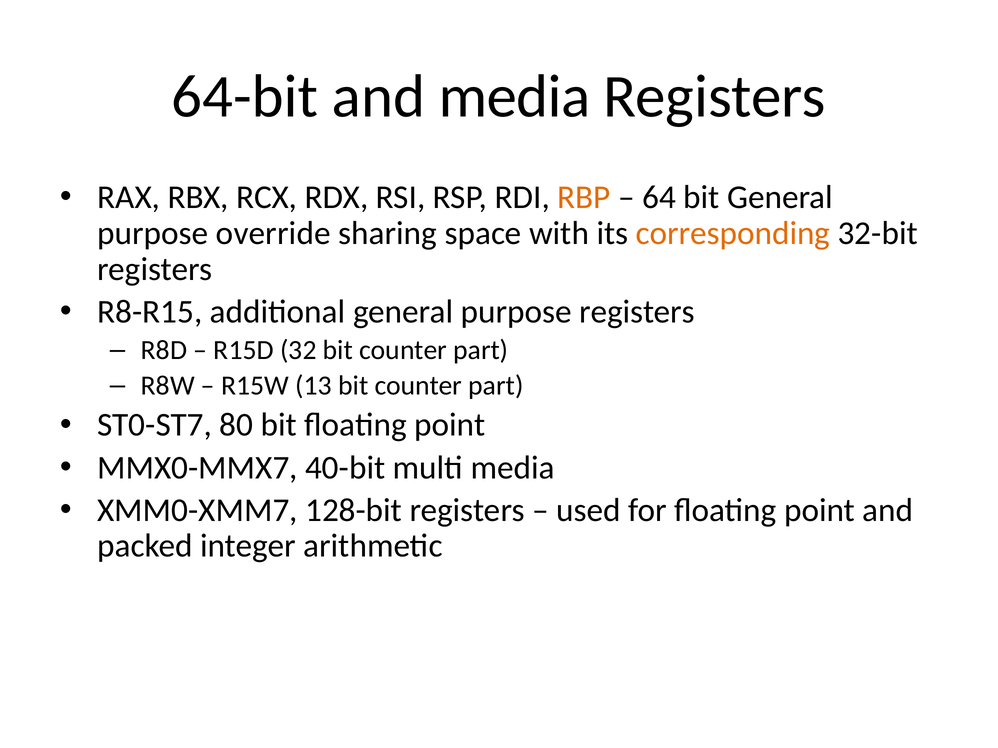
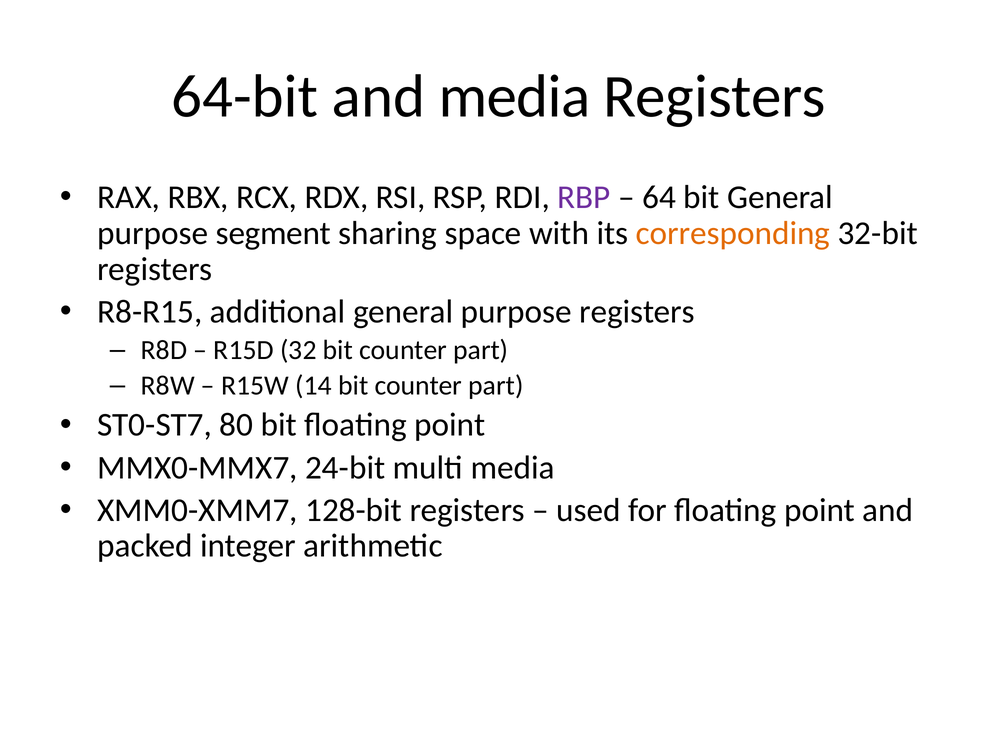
RBP colour: orange -> purple
override: override -> segment
13: 13 -> 14
40-bit: 40-bit -> 24-bit
